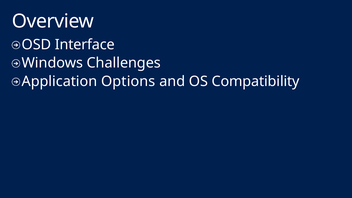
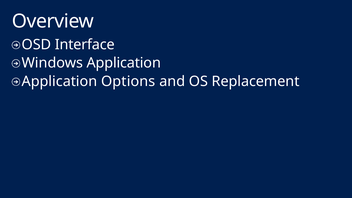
Windows Challenges: Challenges -> Application
Compatibility: Compatibility -> Replacement
